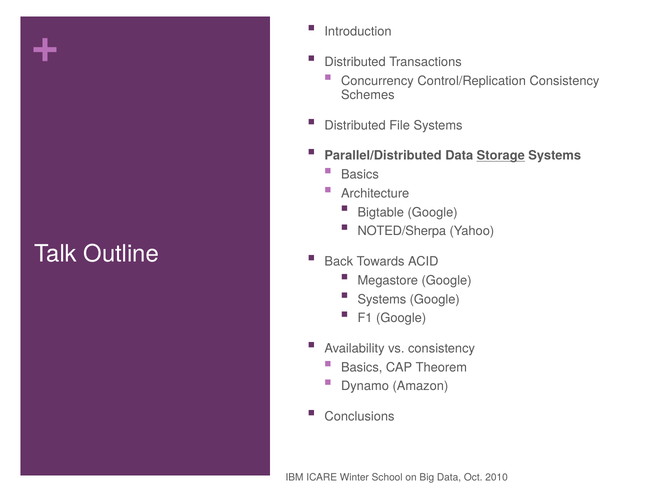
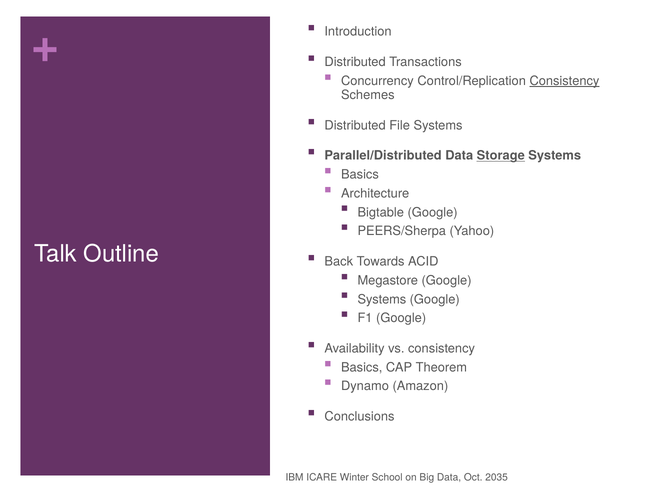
Consistency at (564, 81) underline: none -> present
NOTED/Sherpa: NOTED/Sherpa -> PEERS/Sherpa
2010: 2010 -> 2035
